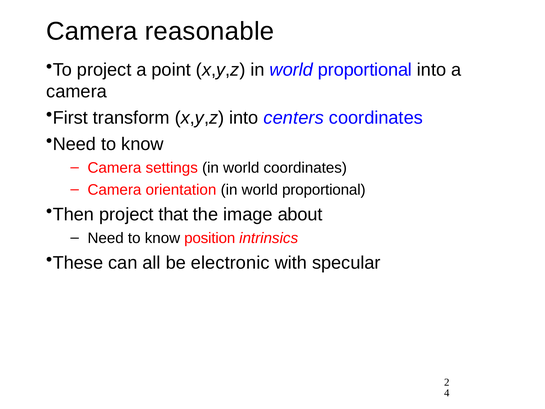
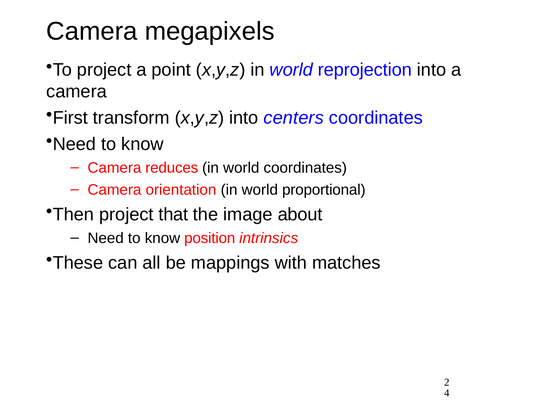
reasonable: reasonable -> megapixels
x,y,z in world proportional: proportional -> reprojection
settings: settings -> reduces
electronic: electronic -> mappings
specular: specular -> matches
